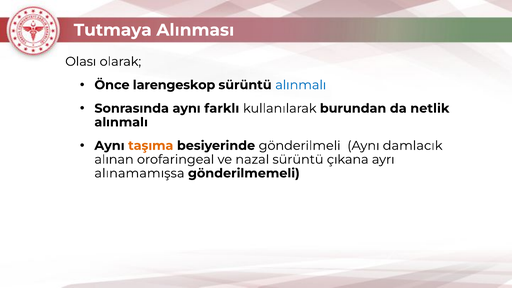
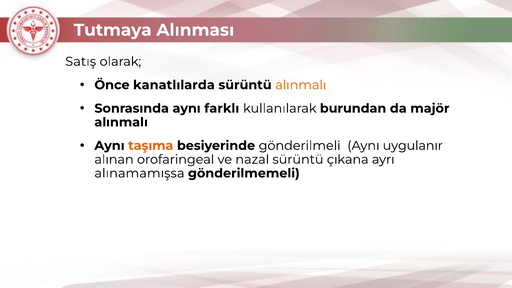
Olası: Olası -> Satış
larengeskop: larengeskop -> kanatlılarda
alınmalı at (301, 85) colour: blue -> orange
netlik: netlik -> majör
damlacık: damlacık -> uygulanır
